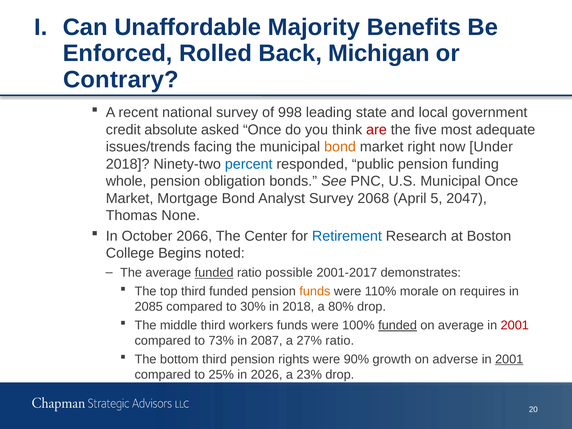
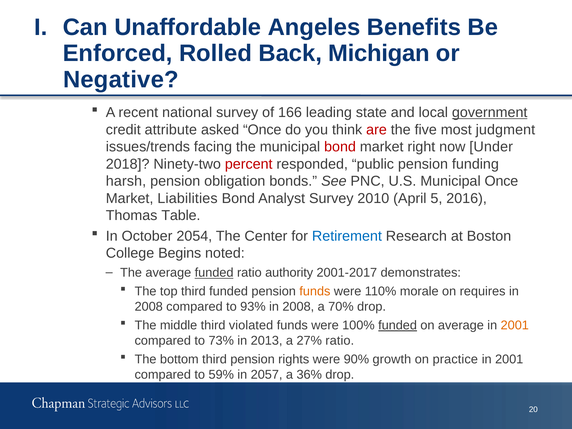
Majority: Majority -> Angeles
Contrary: Contrary -> Negative
998: 998 -> 166
government underline: none -> present
absolute: absolute -> attribute
adequate: adequate -> judgment
bond at (340, 147) colour: orange -> red
percent colour: blue -> red
whole: whole -> harsh
Mortgage: Mortgage -> Liabilities
2068: 2068 -> 2010
2047: 2047 -> 2016
None: None -> Table
2066: 2066 -> 2054
possible: possible -> authority
2085 at (149, 307): 2085 -> 2008
30%: 30% -> 93%
2018 at (298, 307): 2018 -> 2008
80%: 80% -> 70%
workers: workers -> violated
2001 at (515, 325) colour: red -> orange
2087: 2087 -> 2013
adverse: adverse -> practice
2001 at (509, 359) underline: present -> none
25%: 25% -> 59%
2026: 2026 -> 2057
23%: 23% -> 36%
